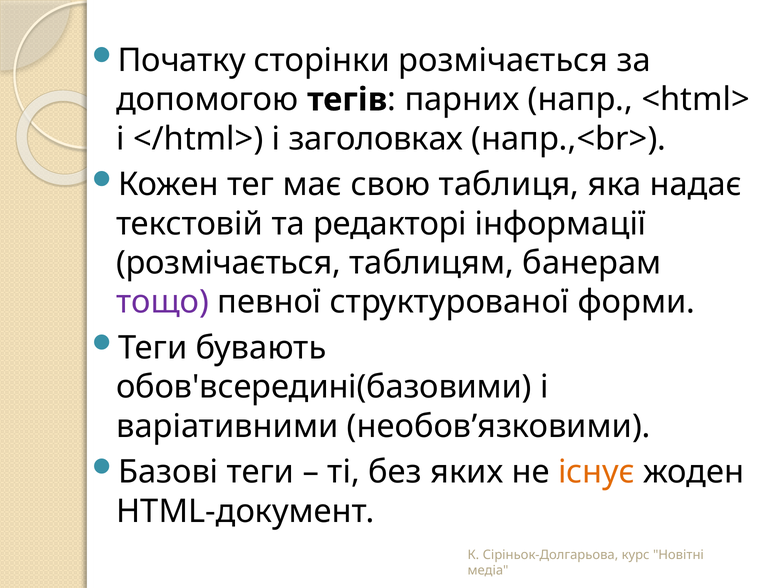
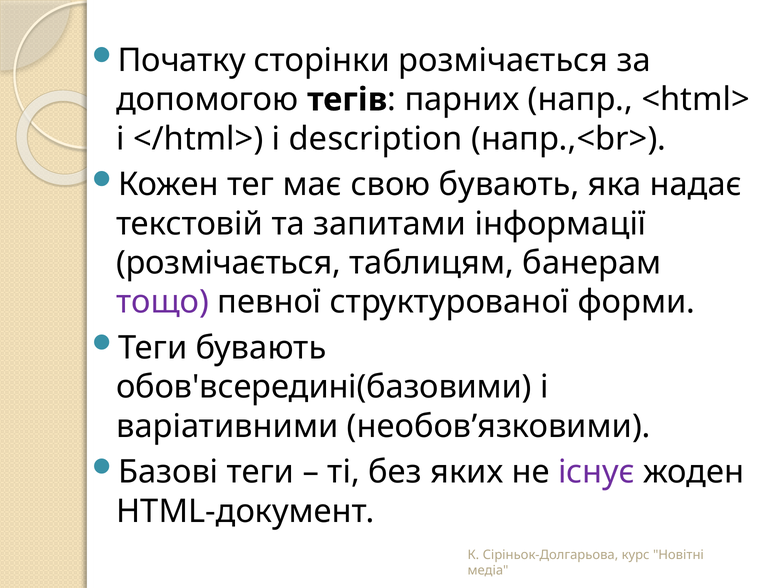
заголовках: заголовках -> description
свою таблиця: таблиця -> бувають
редакторі: редакторі -> запитами
існує colour: orange -> purple
